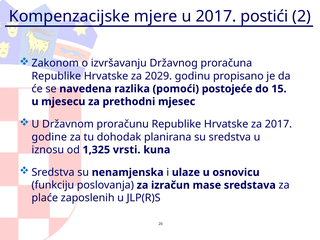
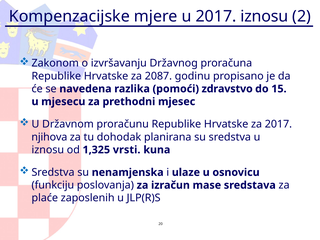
2017 postići: postići -> iznosu
2029: 2029 -> 2087
postojeće: postojeće -> zdravstvo
godine: godine -> njihova
